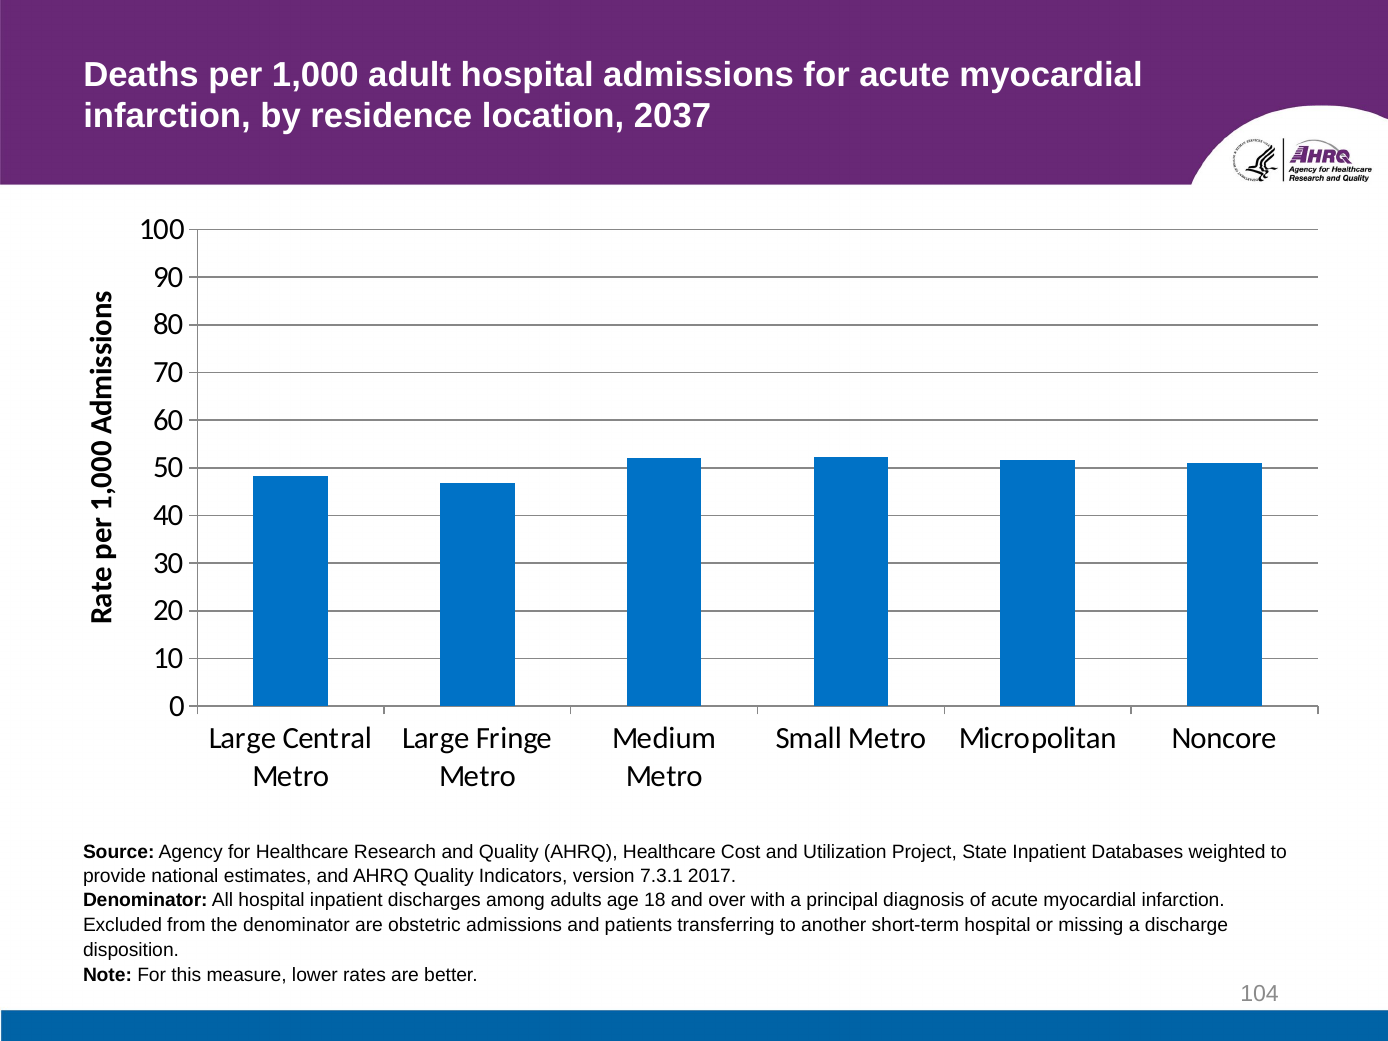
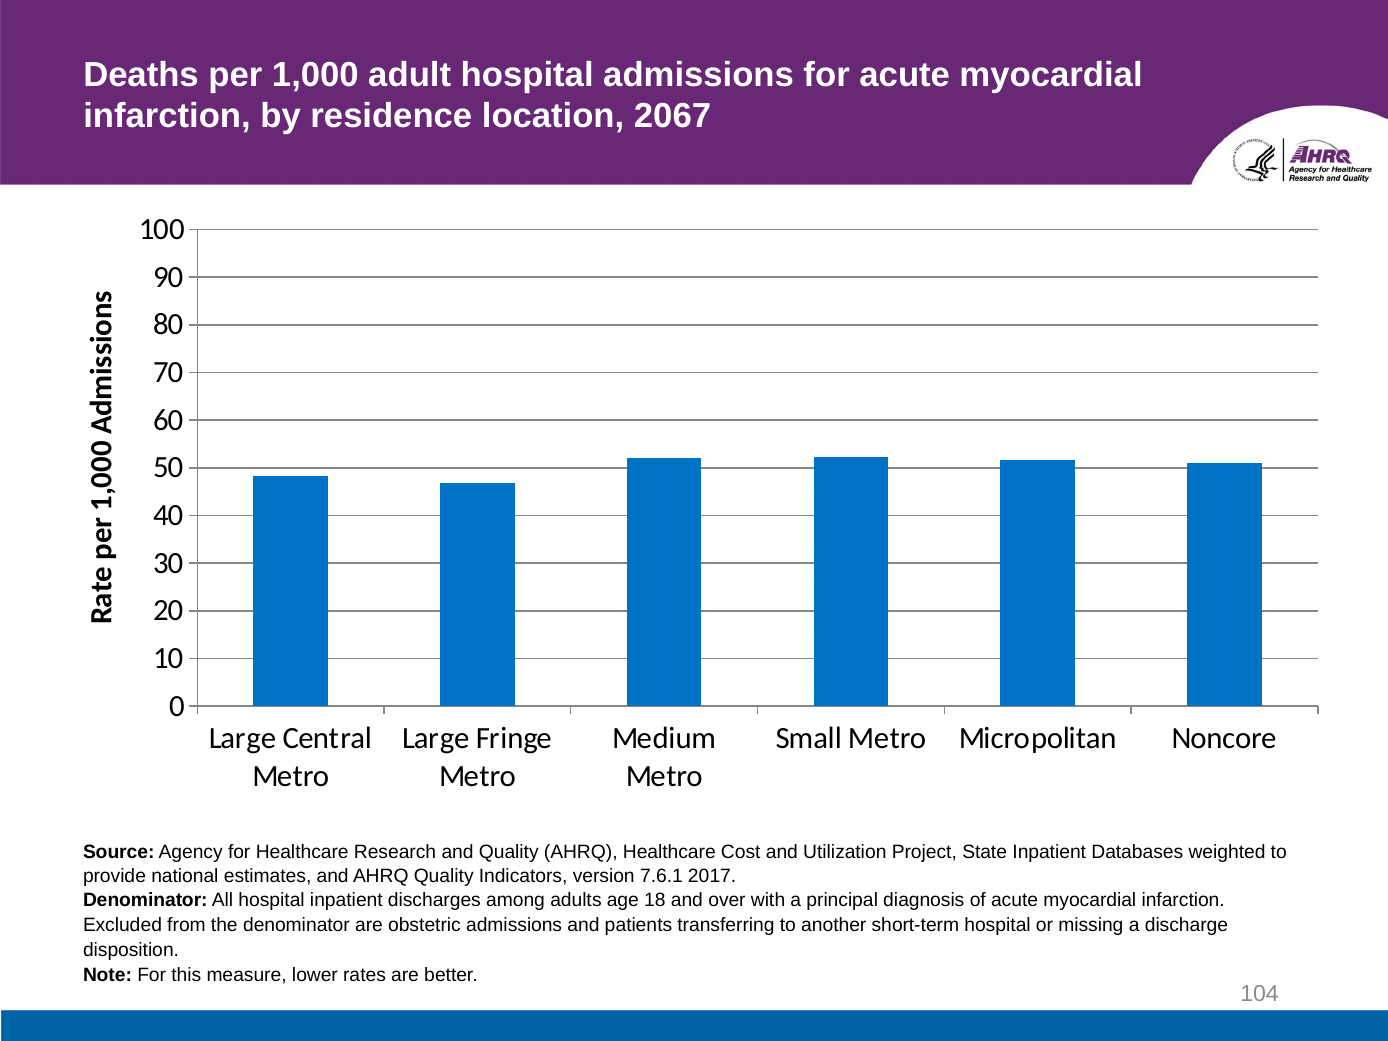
2037: 2037 -> 2067
7.3.1: 7.3.1 -> 7.6.1
